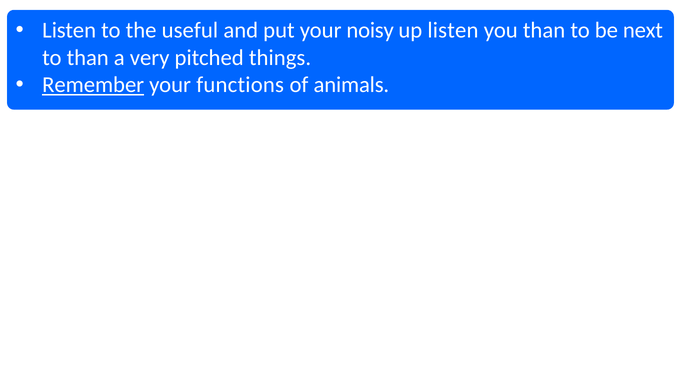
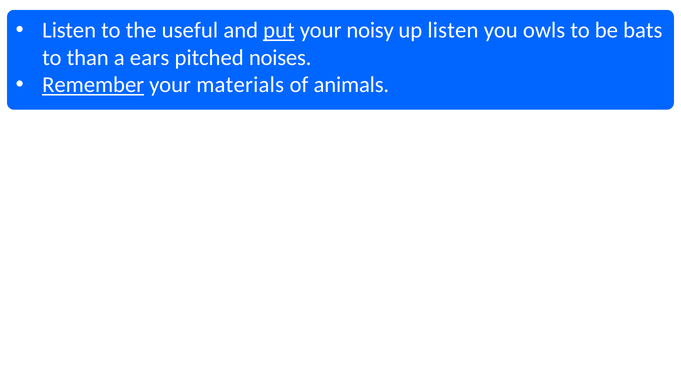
put underline: none -> present
you than: than -> owls
next: next -> bats
very: very -> ears
things: things -> noises
functions: functions -> materials
